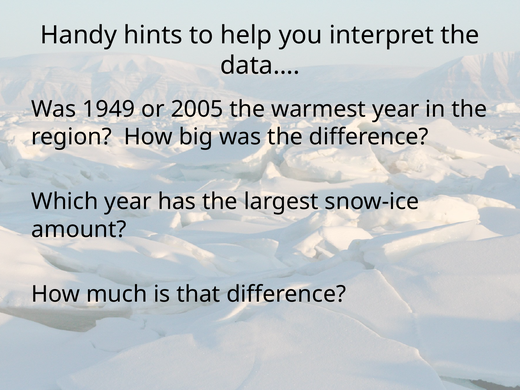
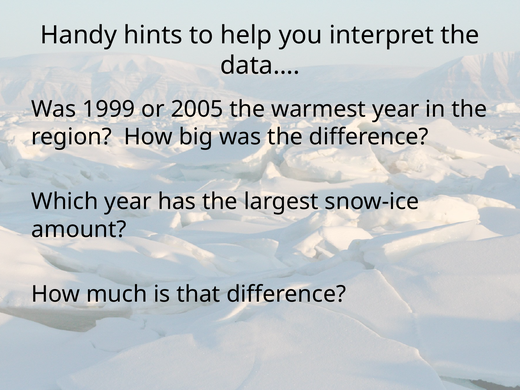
1949: 1949 -> 1999
